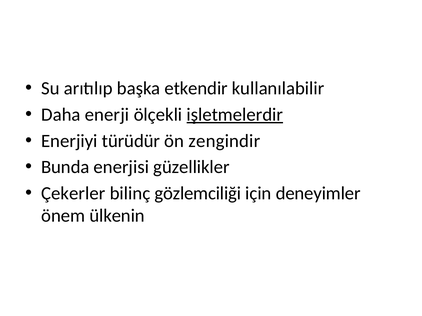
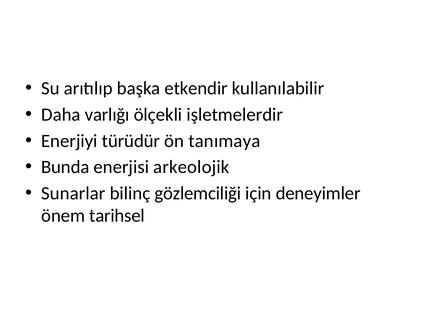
enerji: enerji -> varlığı
işletmelerdir underline: present -> none
zengindir: zengindir -> tanımaya
güzellikler: güzellikler -> arkeolojik
Çekerler: Çekerler -> Sunarlar
ülkenin: ülkenin -> tarihsel
